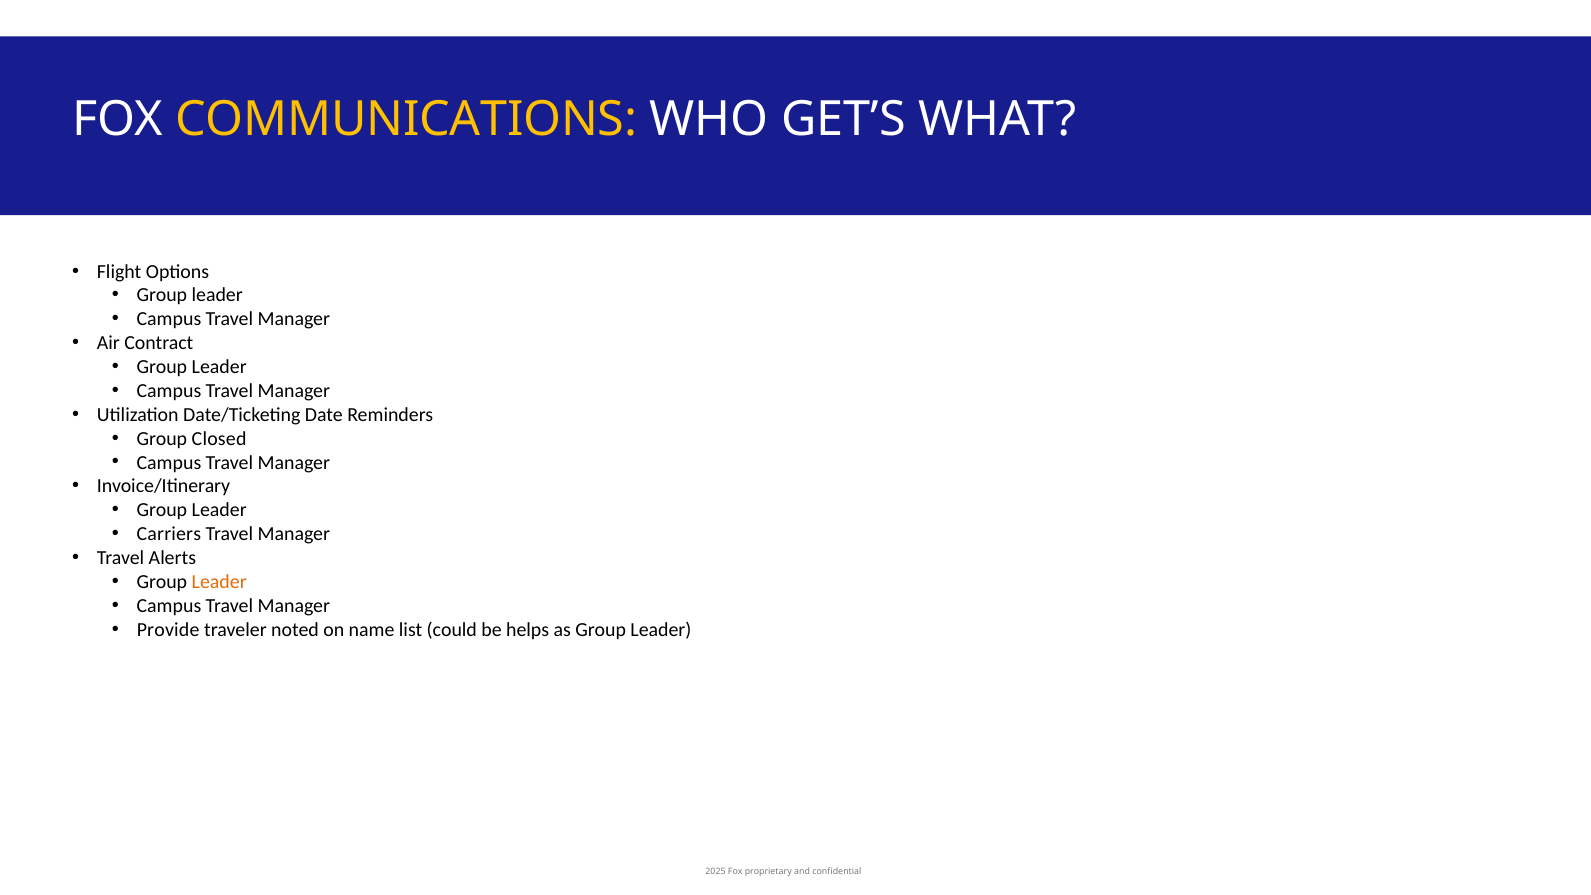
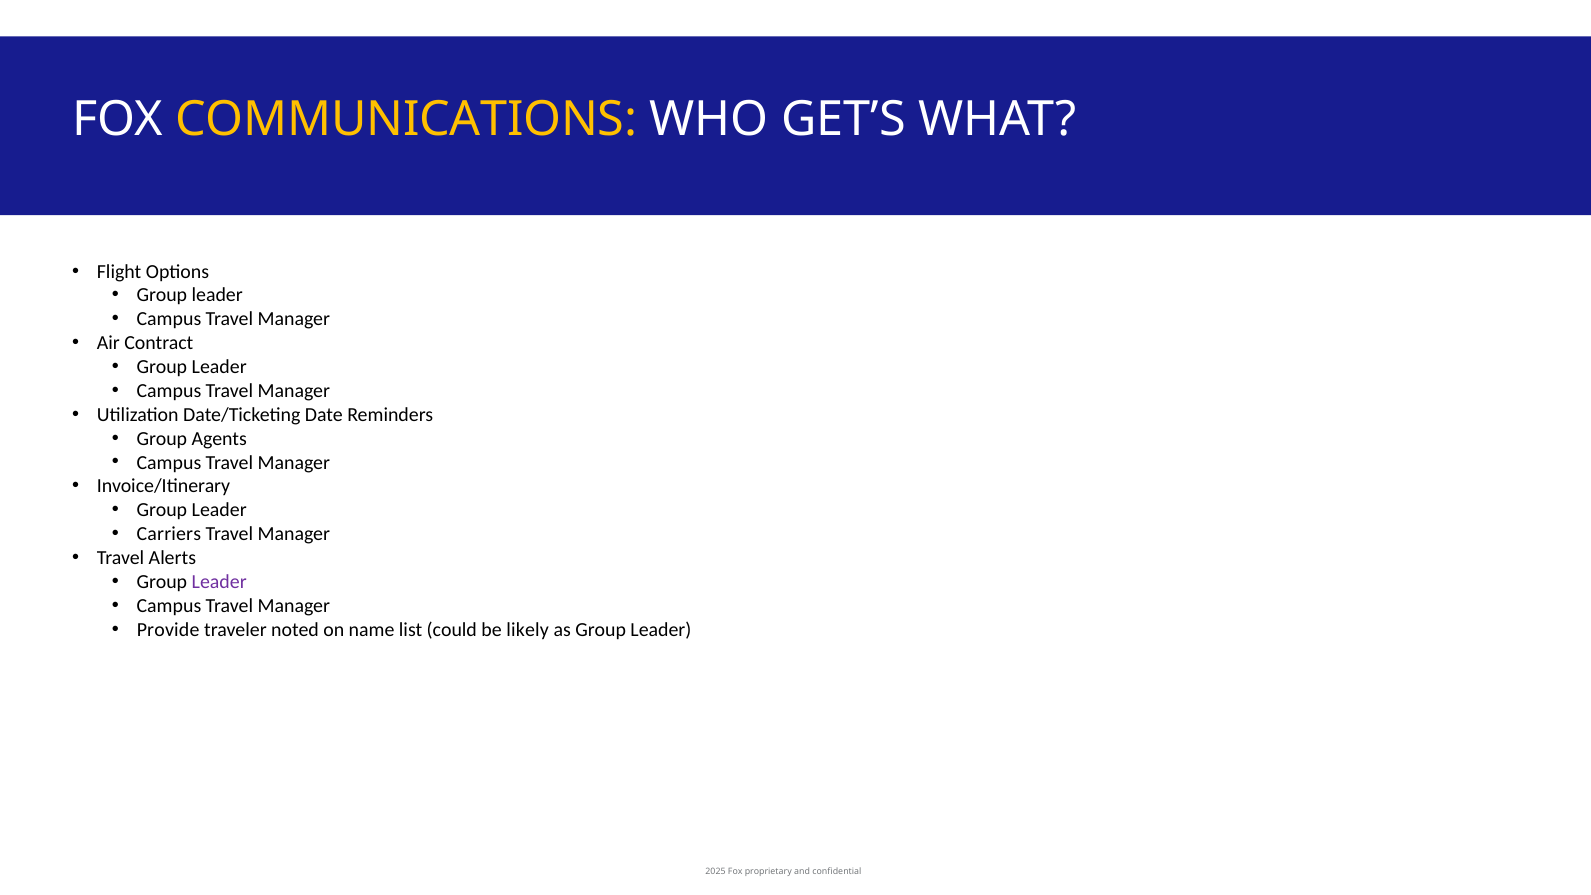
Closed: Closed -> Agents
Leader at (219, 582) colour: orange -> purple
helps: helps -> likely
